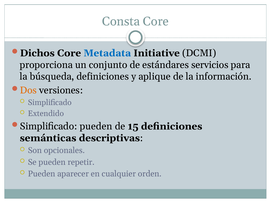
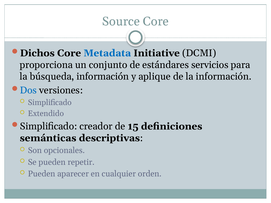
Consta: Consta -> Source
búsqueda definiciones: definiciones -> información
Dos colour: orange -> blue
Simplificado pueden: pueden -> creador
